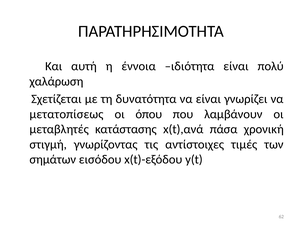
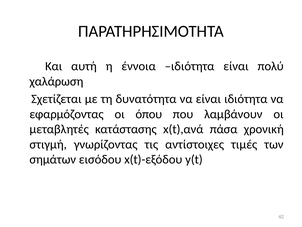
είναι γνωρίζει: γνωρίζει -> ιδιότητα
μετατοπίσεως: μετατοπίσεως -> εφαρμόζοντας
